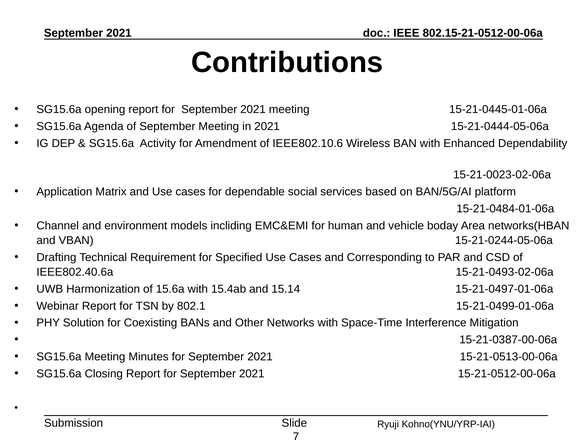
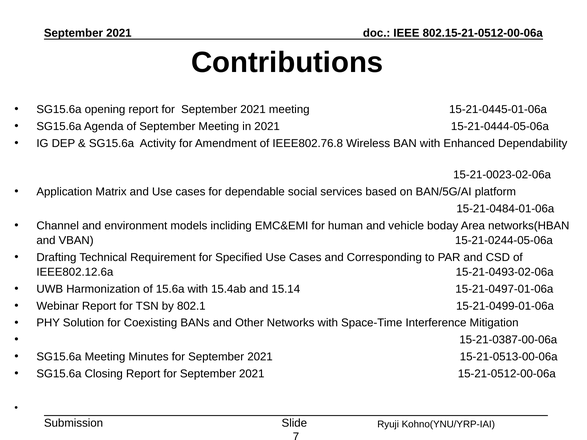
IEEE802.10.6: IEEE802.10.6 -> IEEE802.76.8
IEEE802.40.6a: IEEE802.40.6a -> IEEE802.12.6a
